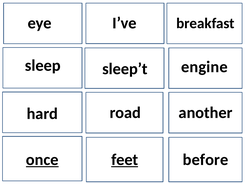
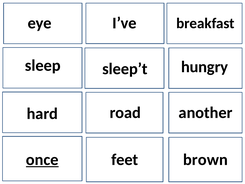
engine: engine -> hungry
feet underline: present -> none
before: before -> brown
